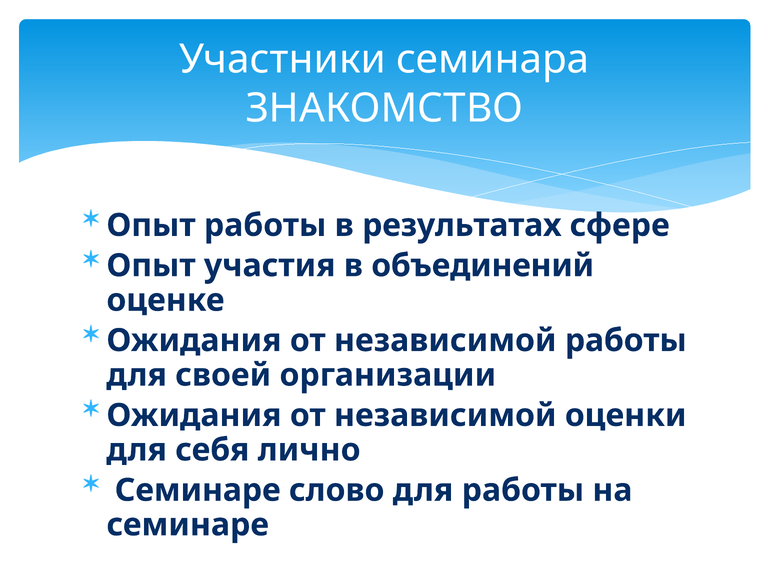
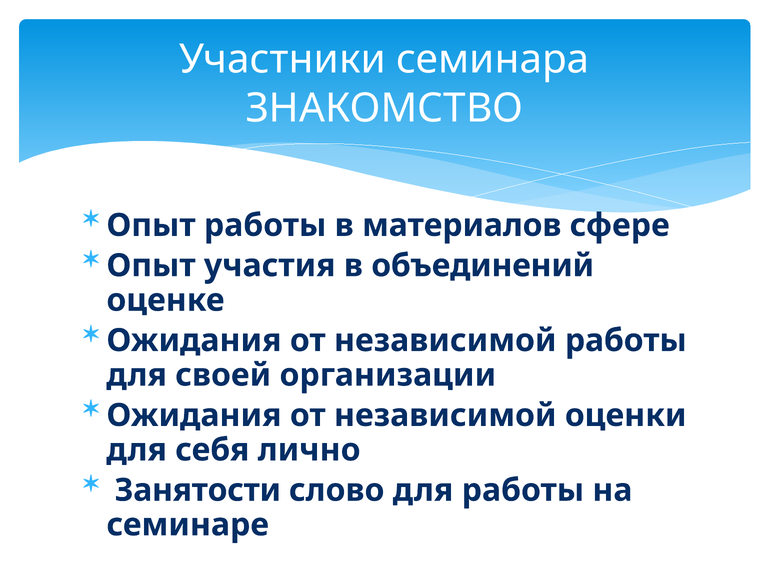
результатах: результатах -> материалов
Семинаре at (198, 491): Семинаре -> Занятости
